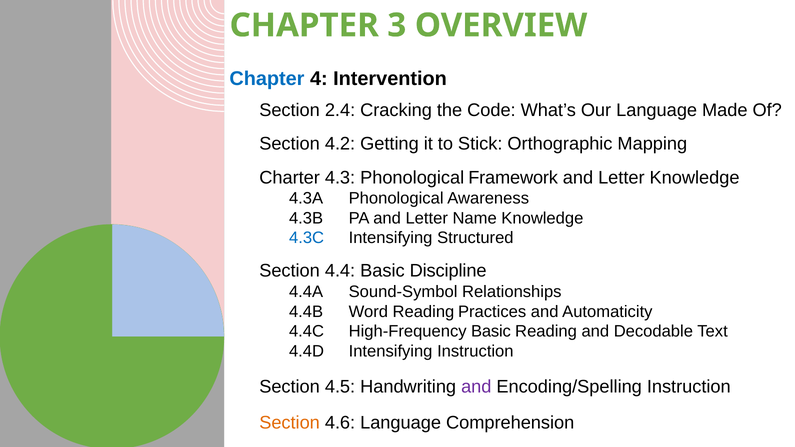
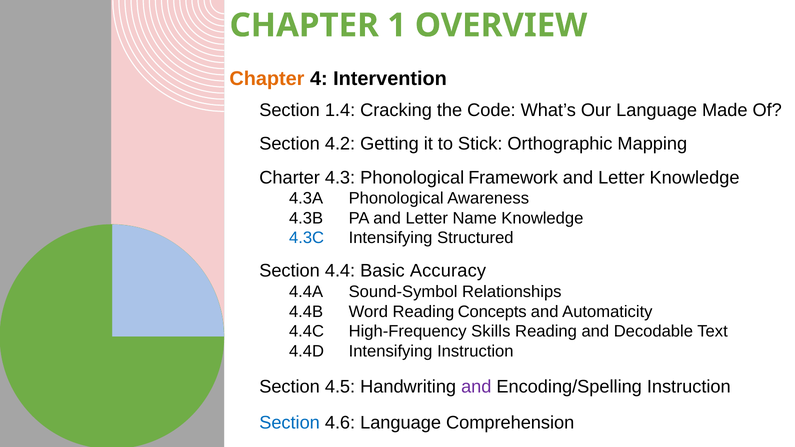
3: 3 -> 1
Chapter at (267, 79) colour: blue -> orange
2.4: 2.4 -> 1.4
Discipline: Discipline -> Accuracy
Practices: Practices -> Concepts
High-Frequency Basic: Basic -> Skills
Section at (290, 423) colour: orange -> blue
